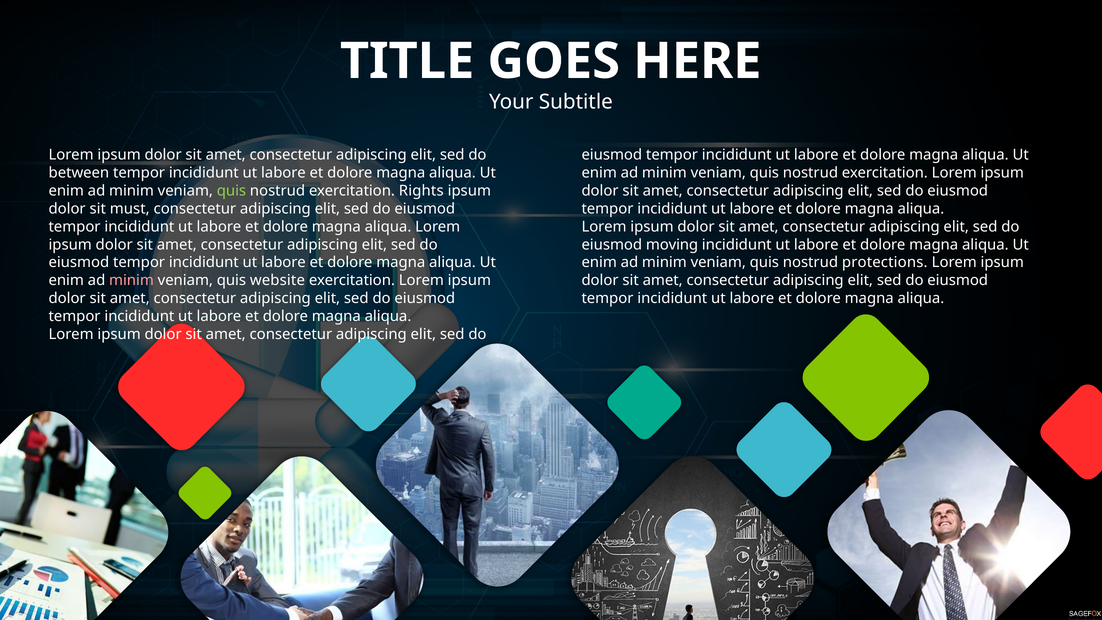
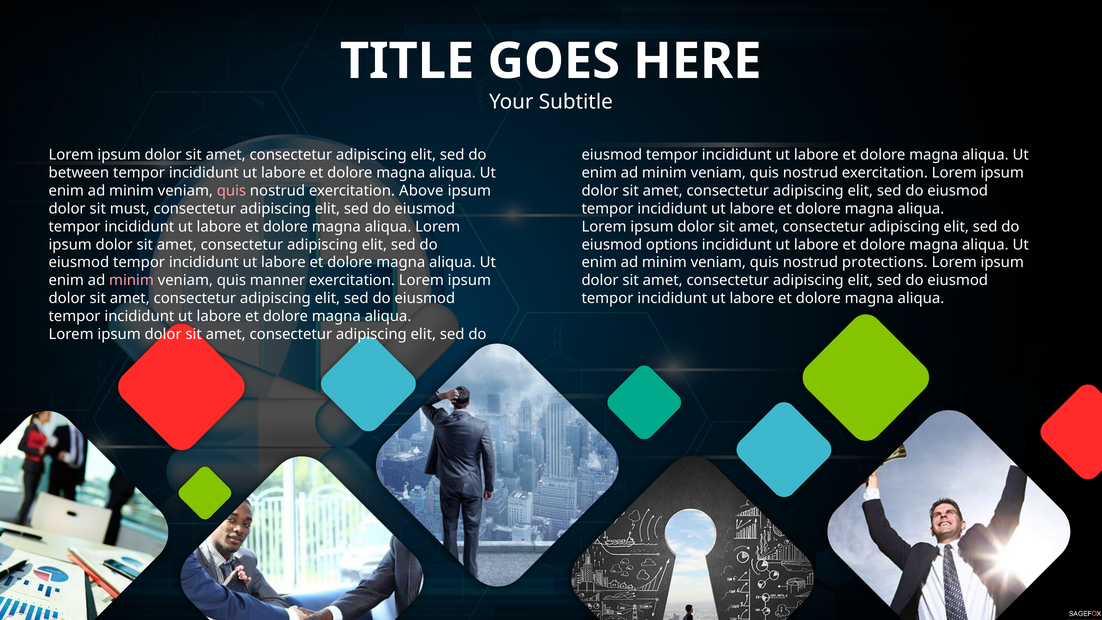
quis at (231, 191) colour: light green -> pink
Rights: Rights -> Above
moving: moving -> options
website: website -> manner
